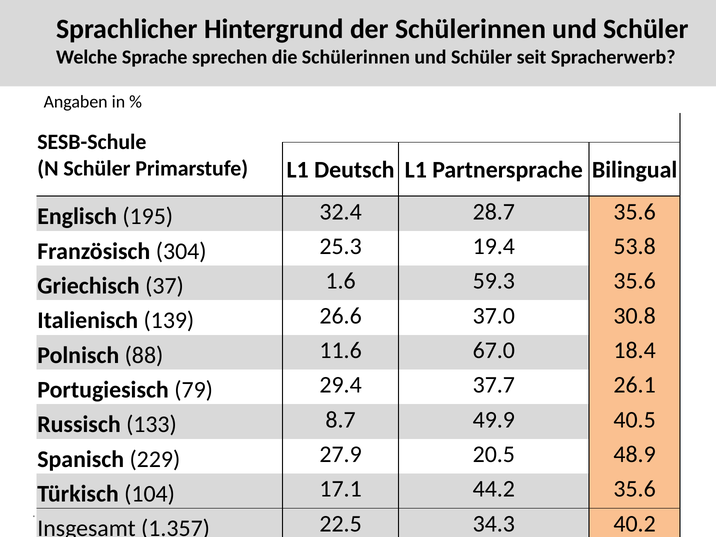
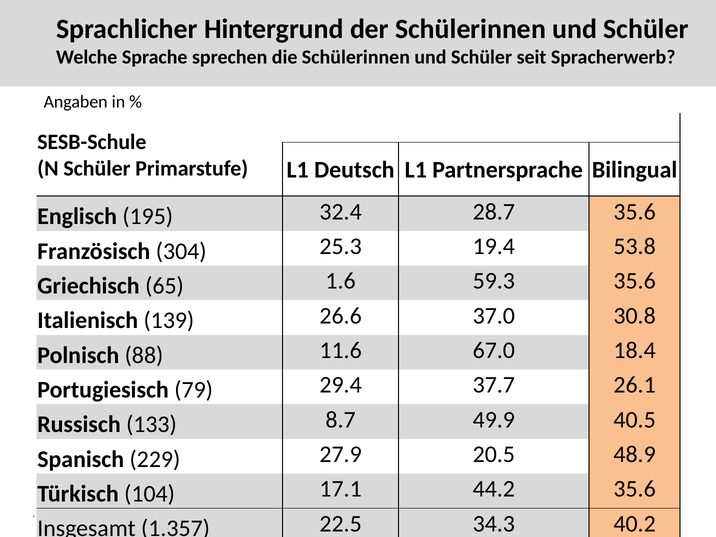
37: 37 -> 65
